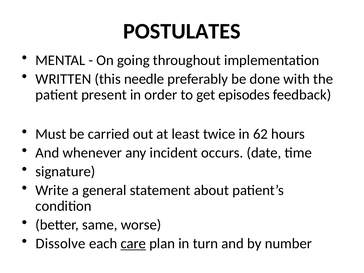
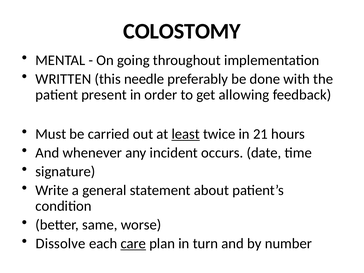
POSTULATES: POSTULATES -> COLOSTOMY
episodes: episodes -> allowing
least underline: none -> present
62: 62 -> 21
